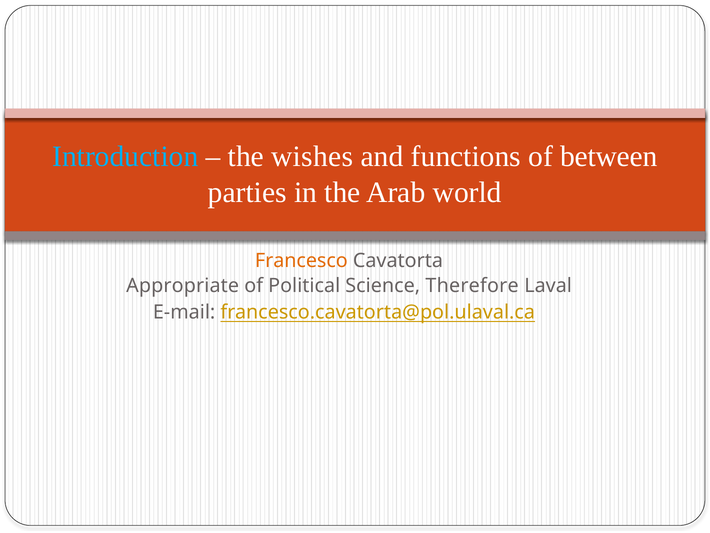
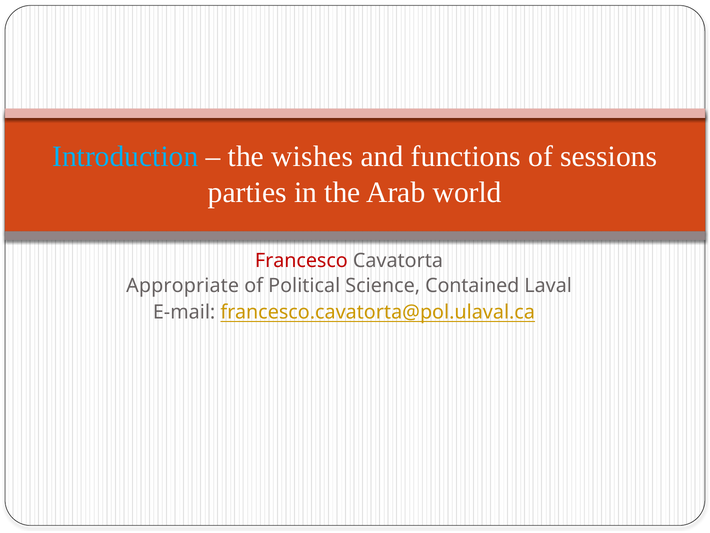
between: between -> sessions
Francesco colour: orange -> red
Therefore: Therefore -> Contained
